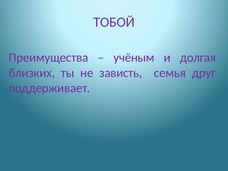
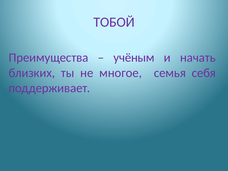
долгая: долгая -> начать
зависть: зависть -> многое
друг: друг -> себя
